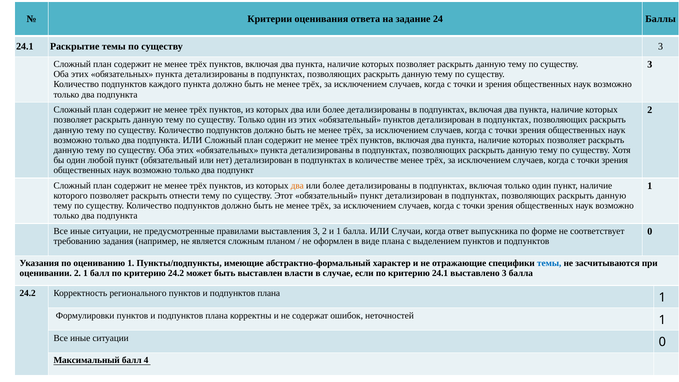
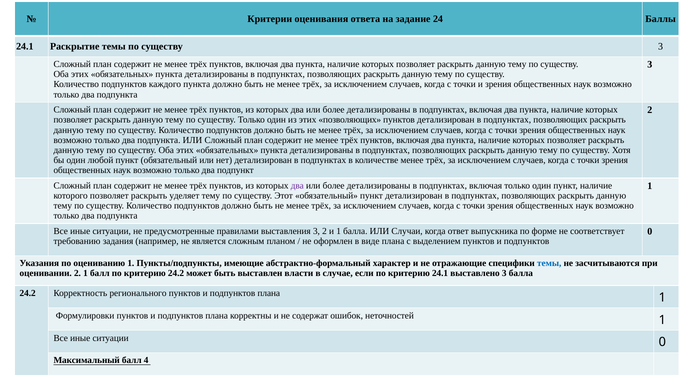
этих обязательный: обязательный -> позволяющих
два at (297, 186) colour: orange -> purple
отнести: отнести -> уделяет
